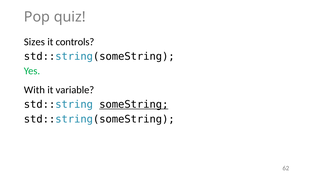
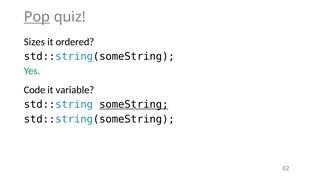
Pop underline: none -> present
controls: controls -> ordered
With: With -> Code
